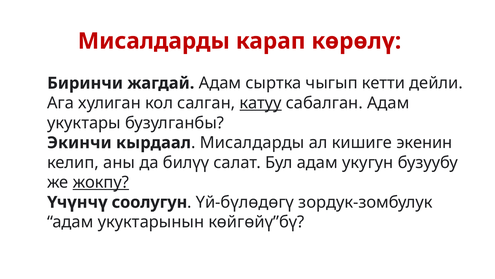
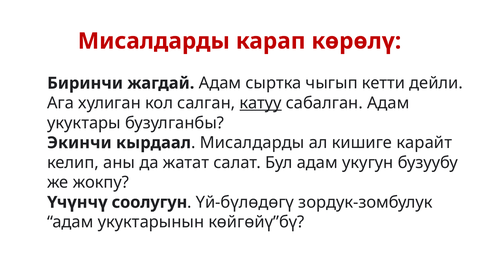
экенин: экенин -> карайт
билүү: билүү -> жатат
жокпу underline: present -> none
